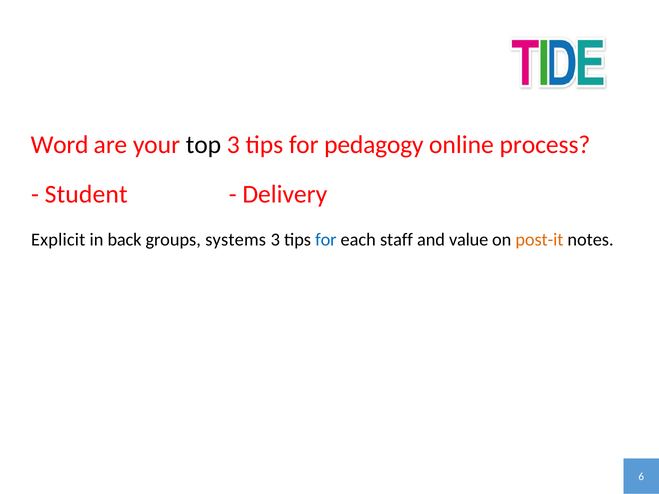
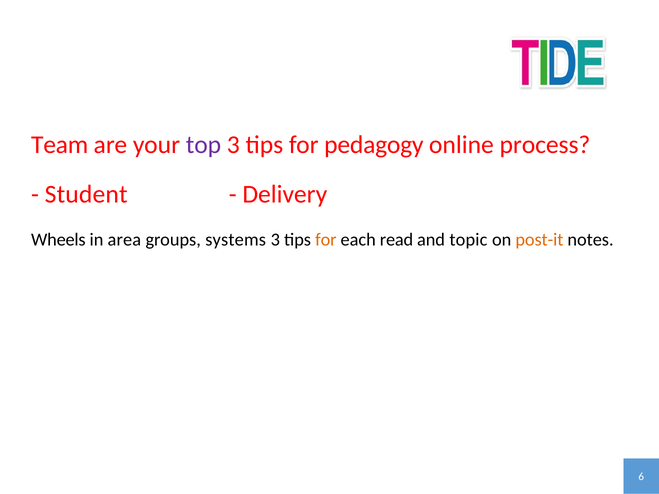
Word: Word -> Team
top colour: black -> purple
Explicit: Explicit -> Wheels
back: back -> area
for at (326, 240) colour: blue -> orange
staff: staff -> read
value: value -> topic
